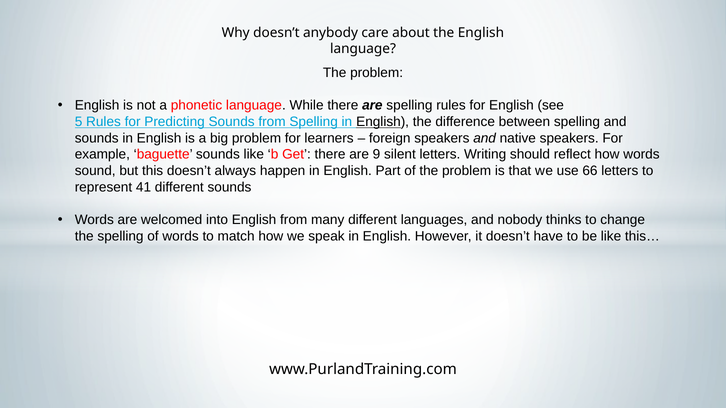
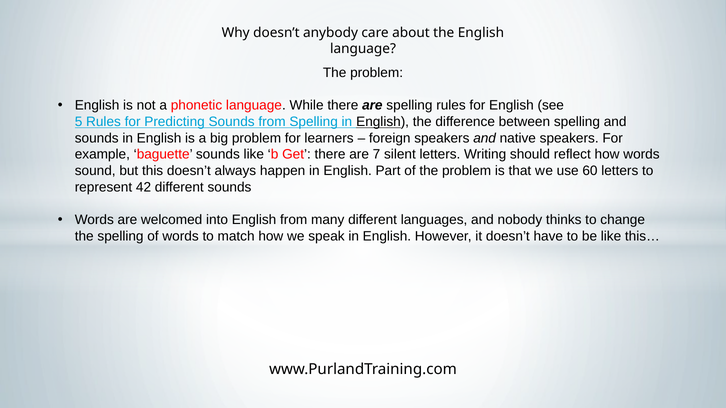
9: 9 -> 7
66: 66 -> 60
41: 41 -> 42
